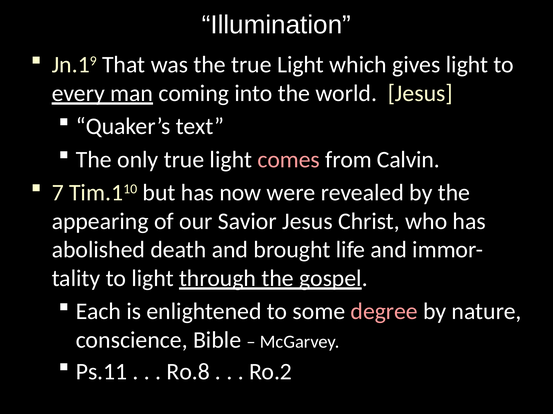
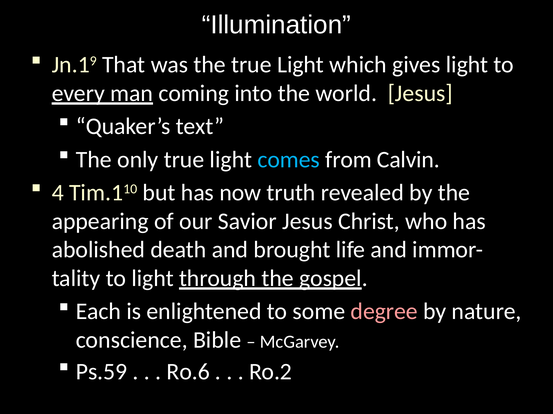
comes colour: pink -> light blue
7: 7 -> 4
were: were -> truth
Ps.11: Ps.11 -> Ps.59
Ro.8: Ro.8 -> Ro.6
